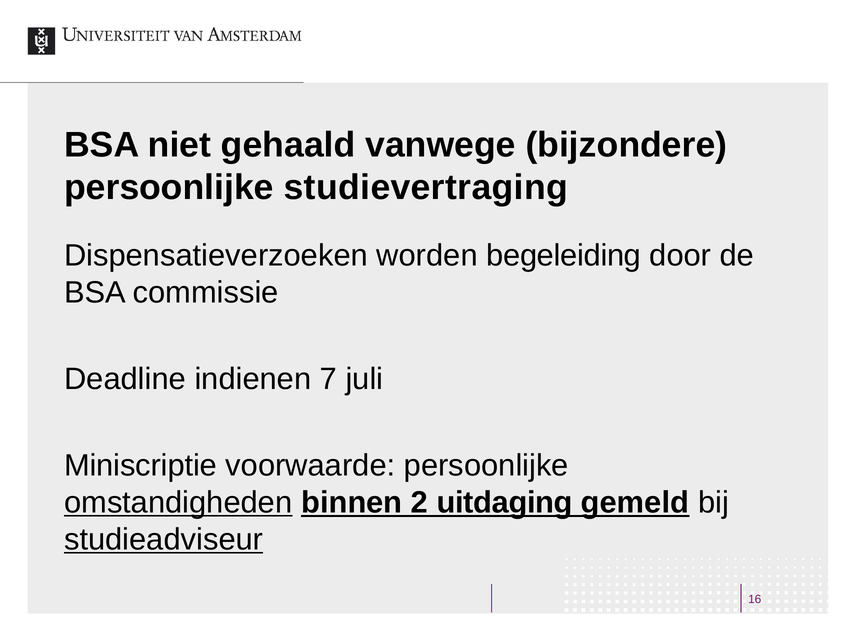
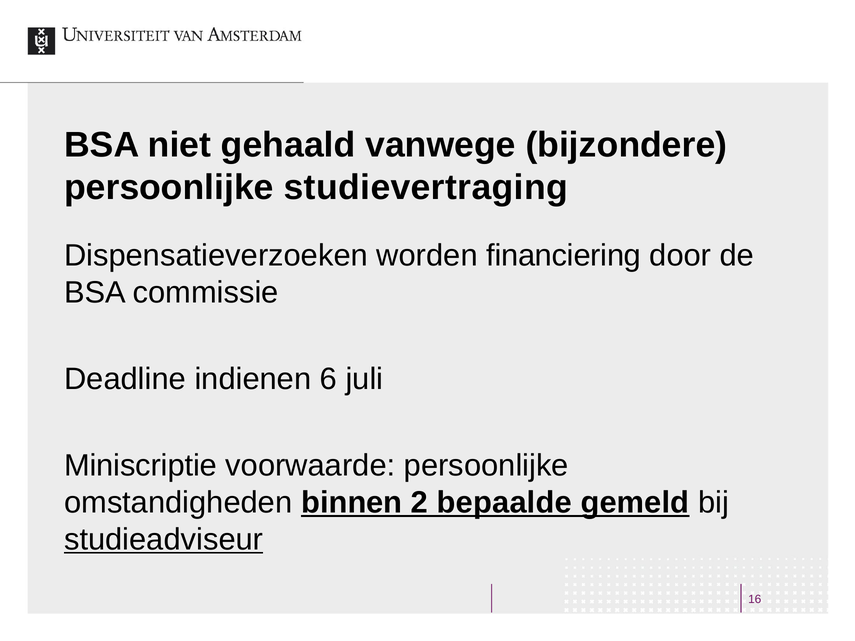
begeleiding: begeleiding -> financiering
7: 7 -> 6
omstandigheden underline: present -> none
uitdaging: uitdaging -> bepaalde
